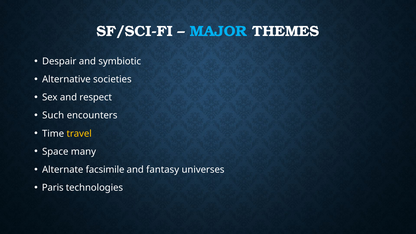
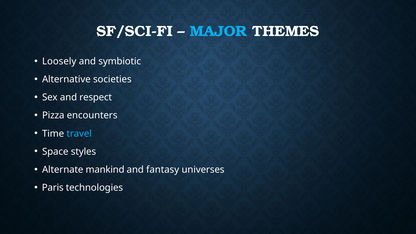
Despair: Despair -> Loosely
Such: Such -> Pizza
travel colour: yellow -> light blue
many: many -> styles
facsimile: facsimile -> mankind
